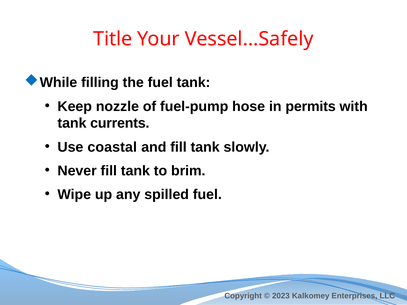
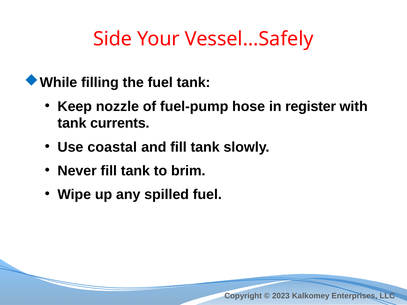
Title: Title -> Side
permits: permits -> register
